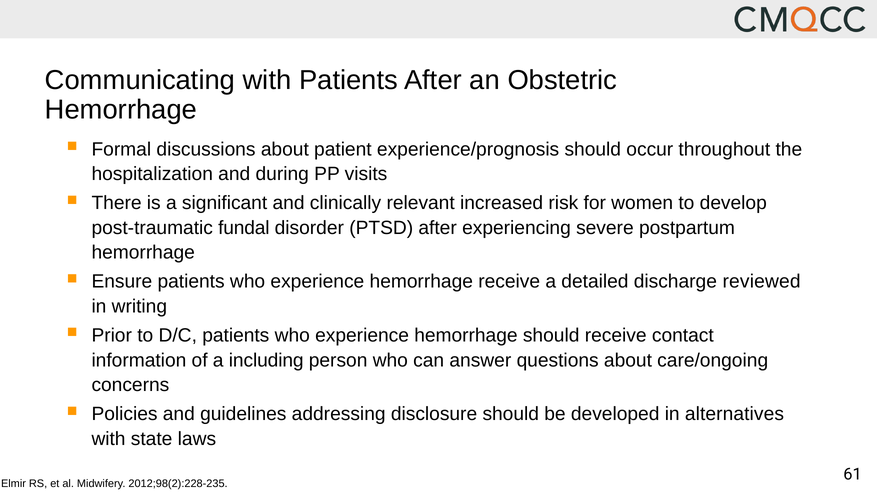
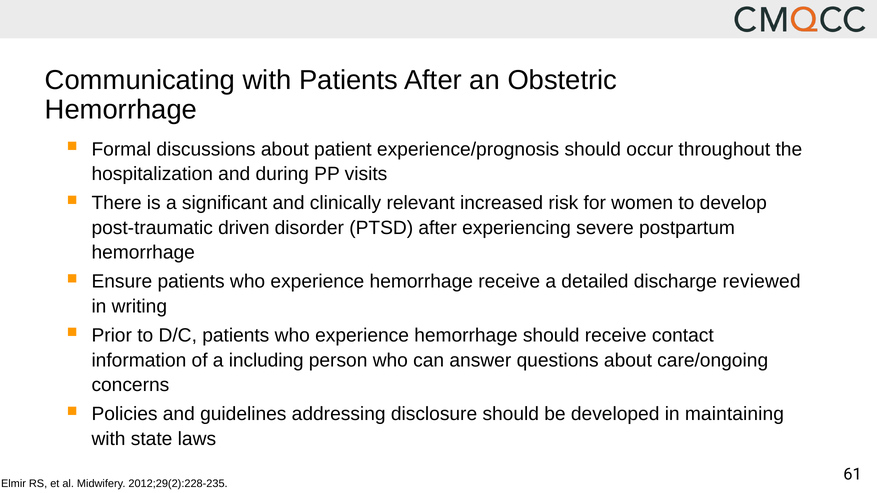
fundal: fundal -> driven
alternatives: alternatives -> maintaining
2012;98(2):228-235: 2012;98(2):228-235 -> 2012;29(2):228-235
